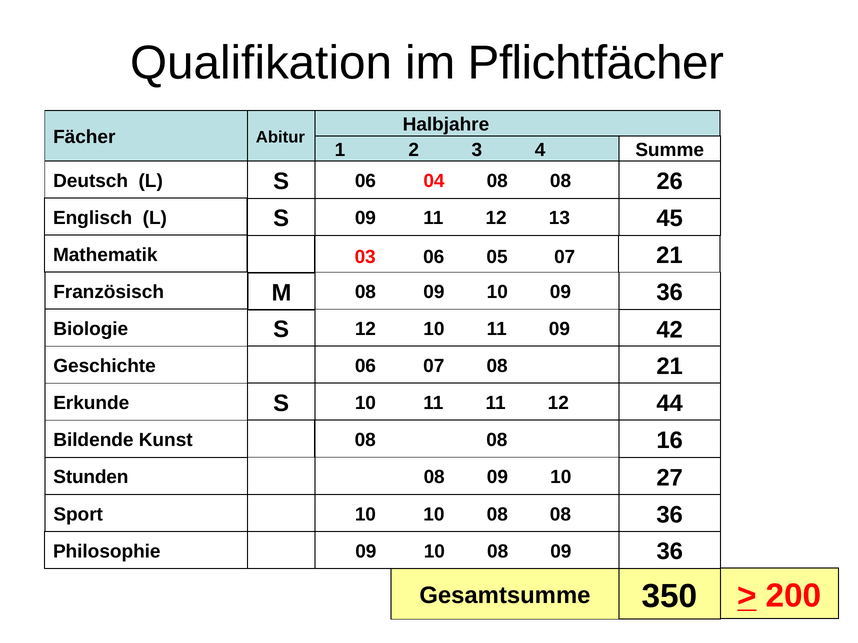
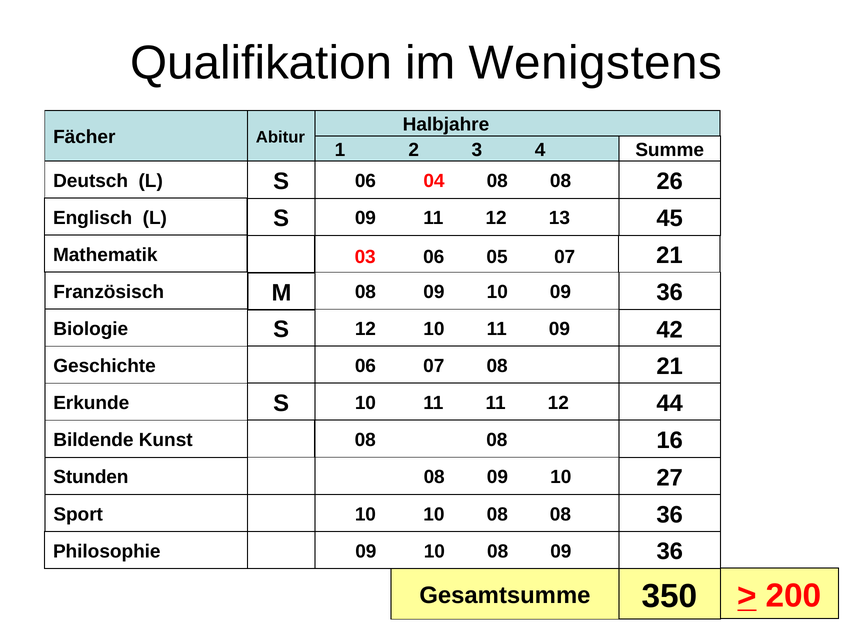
Pflichtfächer: Pflichtfächer -> Wenigstens
